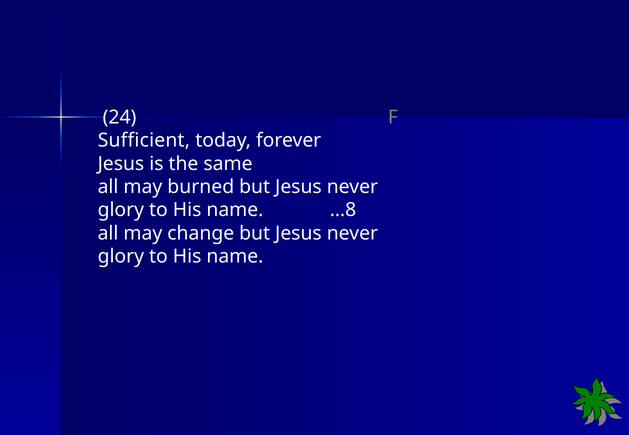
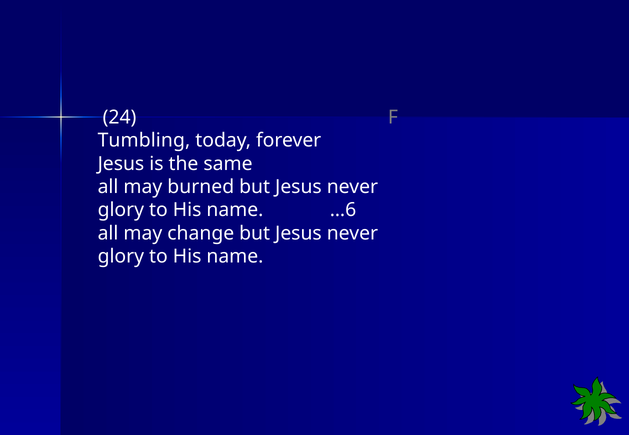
Sufficient: Sufficient -> Tumbling
…8: …8 -> …6
